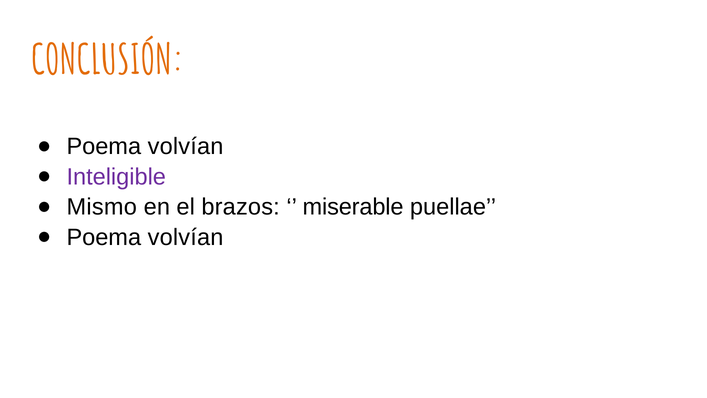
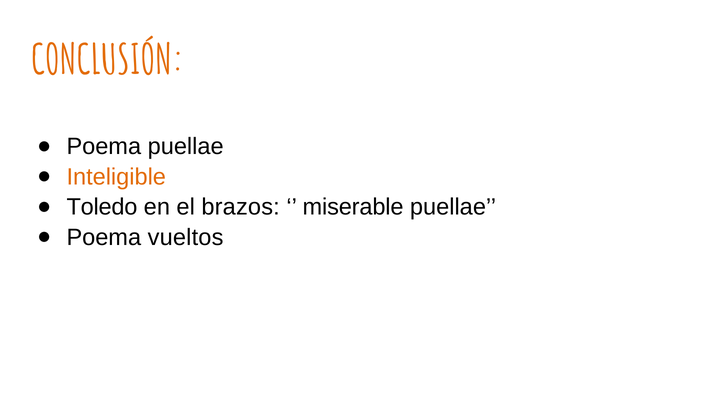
volvían at (186, 147): volvían -> puellae
Inteligible colour: purple -> orange
Mismo: Mismo -> Toledo
volvían at (186, 237): volvían -> vueltos
